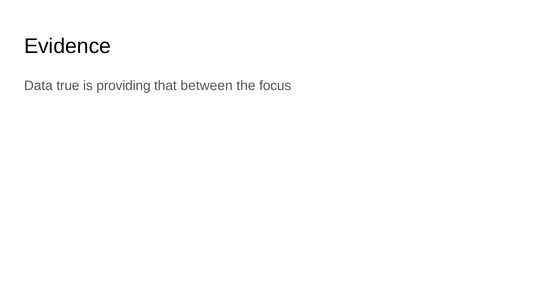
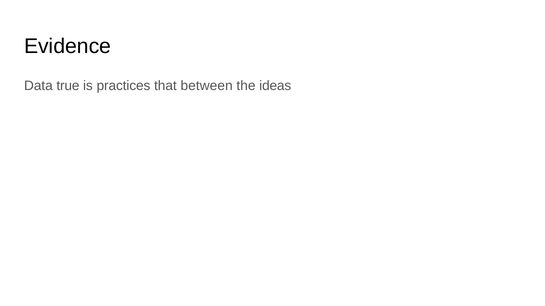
providing: providing -> practices
focus: focus -> ideas
